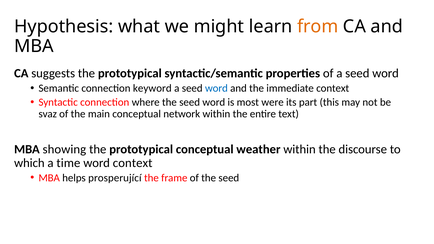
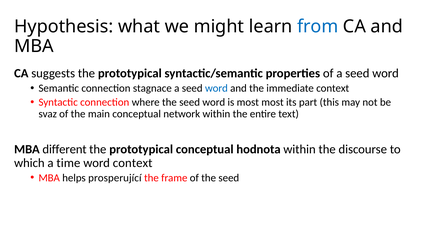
from colour: orange -> blue
keyword: keyword -> stagnace
most were: were -> most
showing: showing -> different
weather: weather -> hodnota
